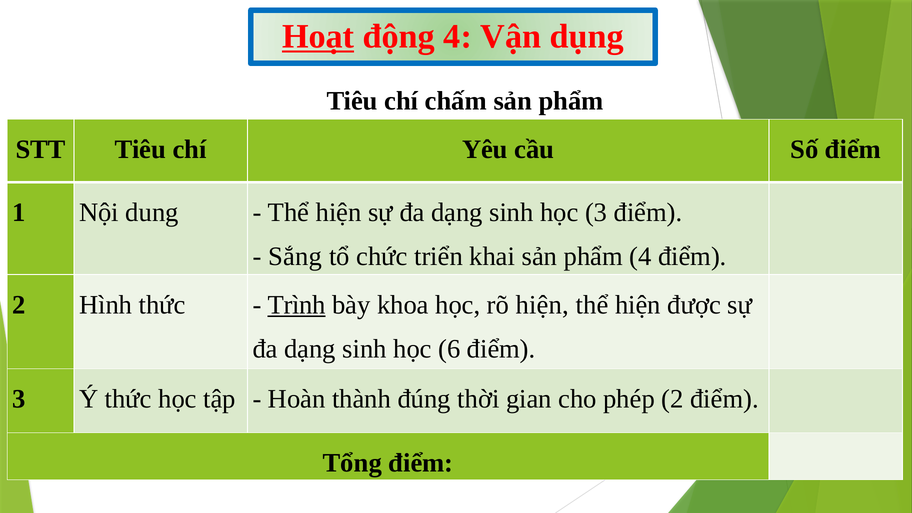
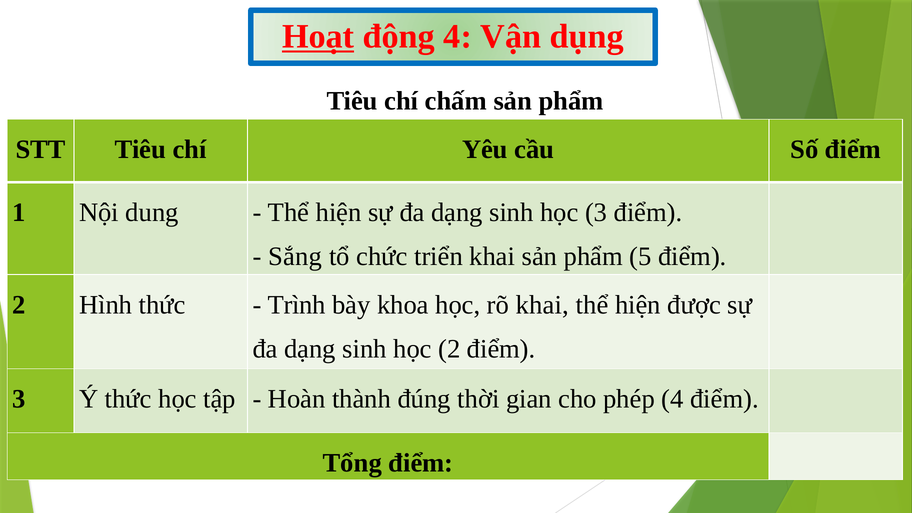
phẩm 4: 4 -> 5
Trình underline: present -> none
rõ hiện: hiện -> khai
học 6: 6 -> 2
phép 2: 2 -> 4
